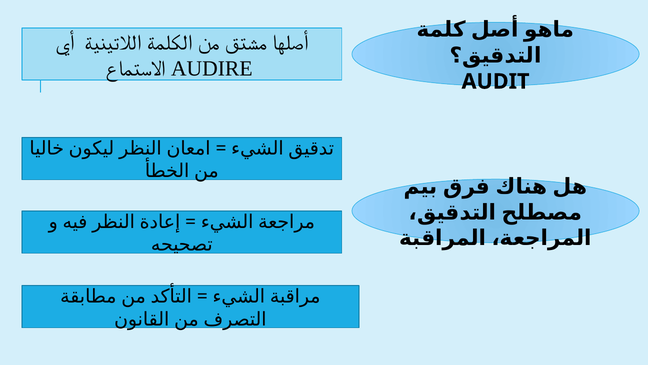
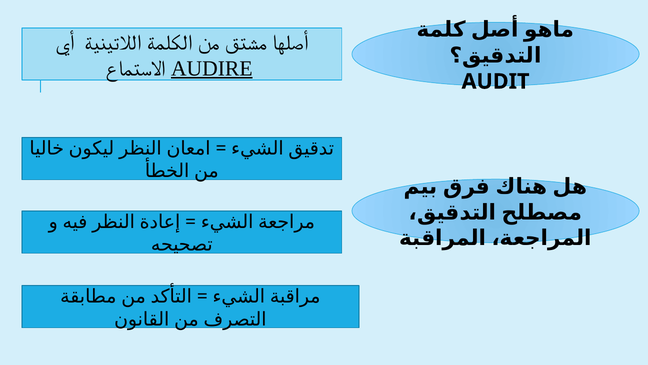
AUDIRE underline: none -> present
